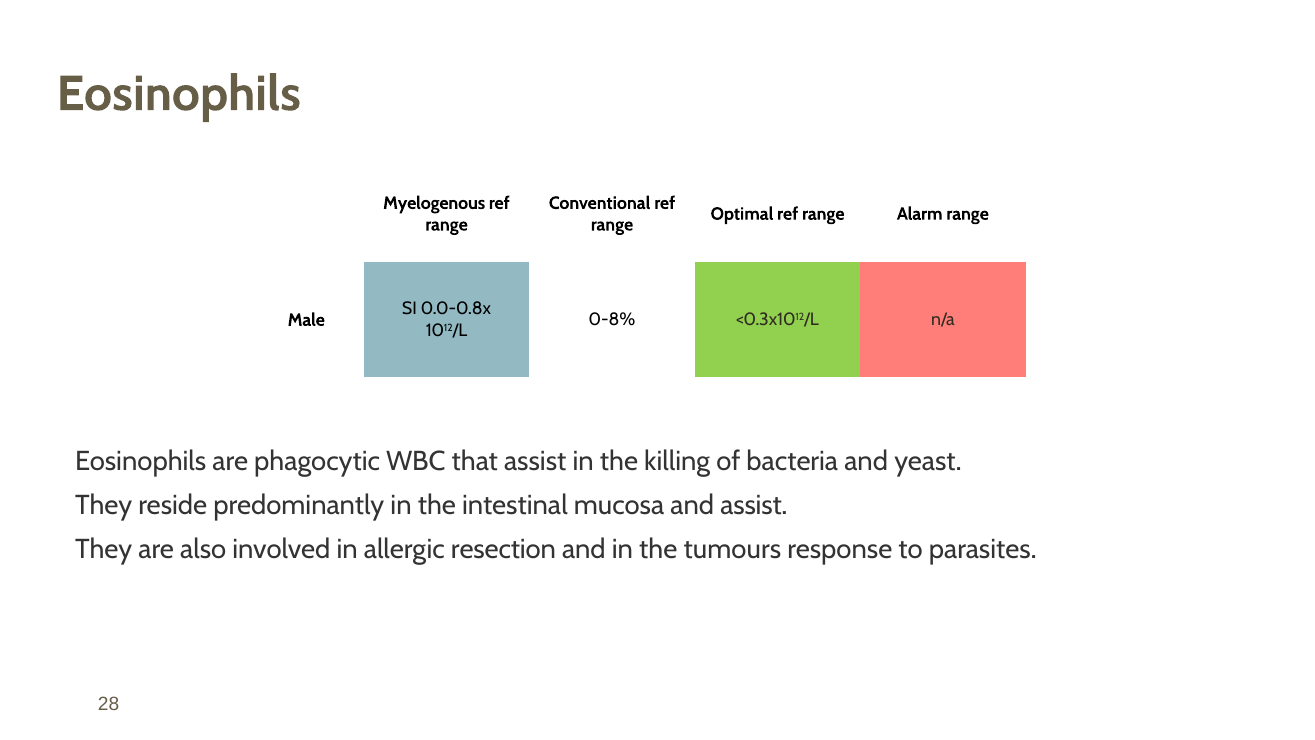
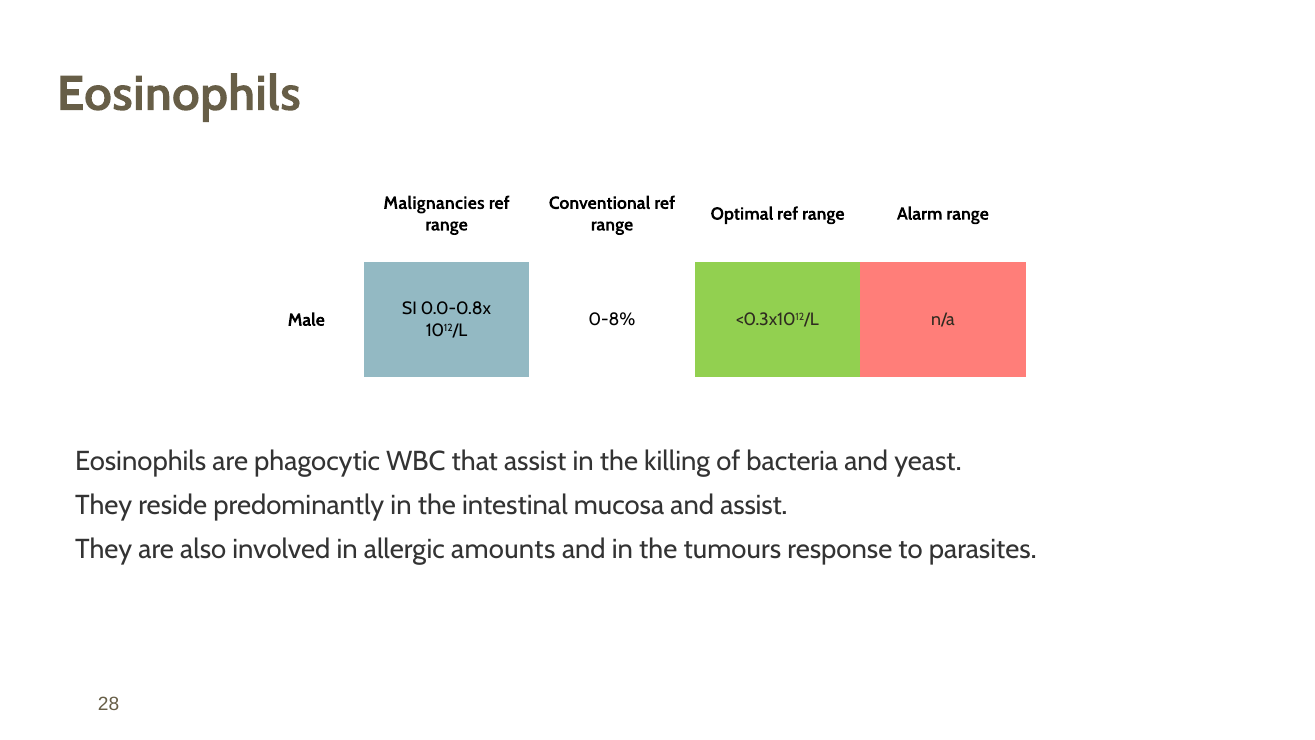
Myelogenous: Myelogenous -> Malignancies
resection: resection -> amounts
